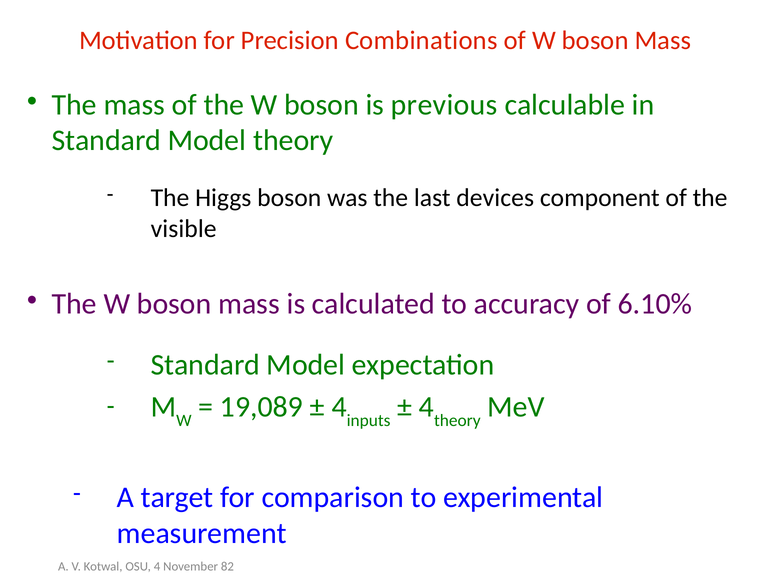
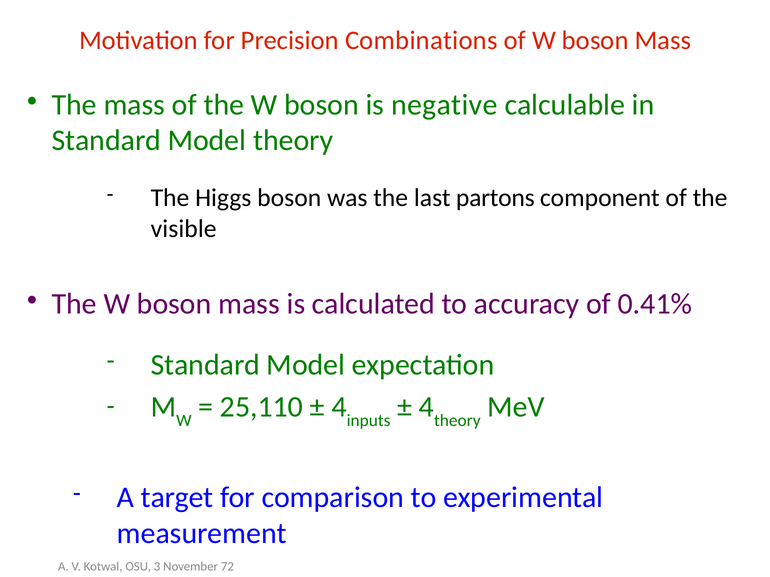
previous: previous -> negative
devices: devices -> partons
6.10%: 6.10% -> 0.41%
19,089: 19,089 -> 25,110
OSU 4: 4 -> 3
82: 82 -> 72
